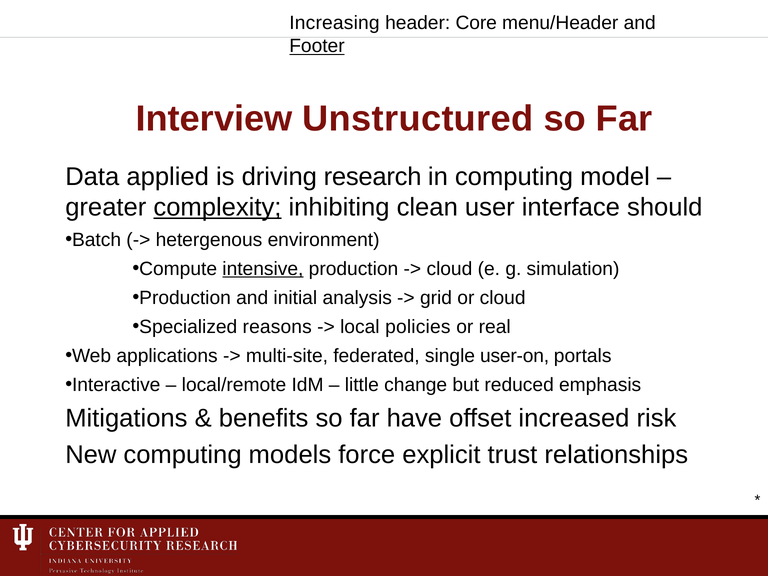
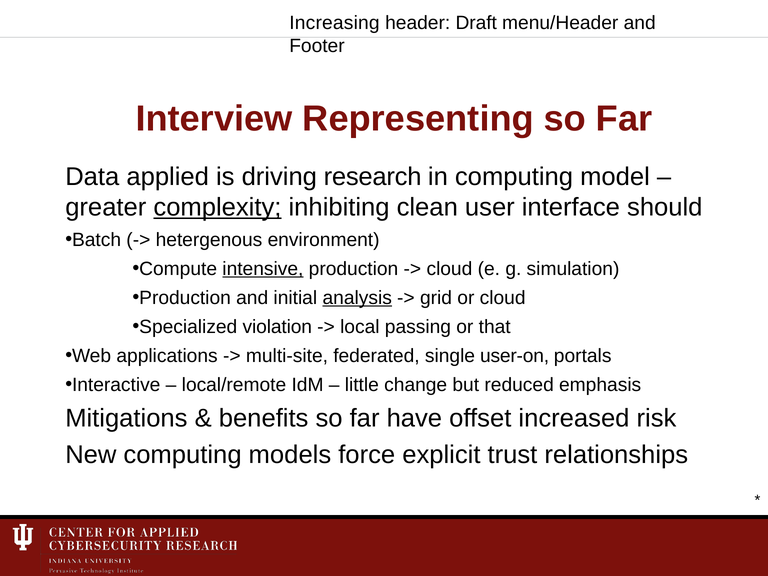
Core: Core -> Draft
Footer underline: present -> none
Unstructured: Unstructured -> Representing
analysis underline: none -> present
reasons: reasons -> violation
policies: policies -> passing
real: real -> that
